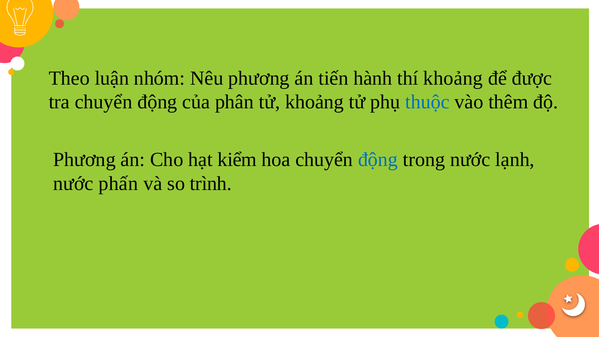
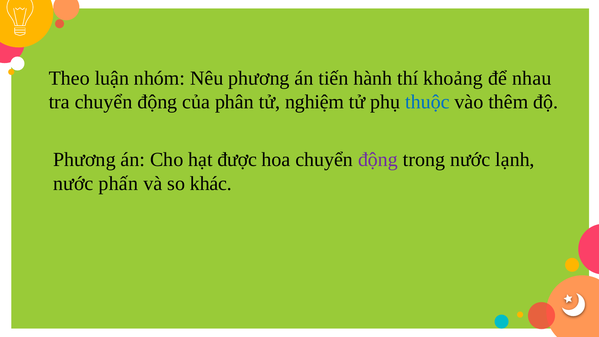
được: được -> nhau
tử khoảng: khoảng -> nghiệm
kiểm: kiểm -> được
động at (378, 160) colour: blue -> purple
trình: trình -> khác
